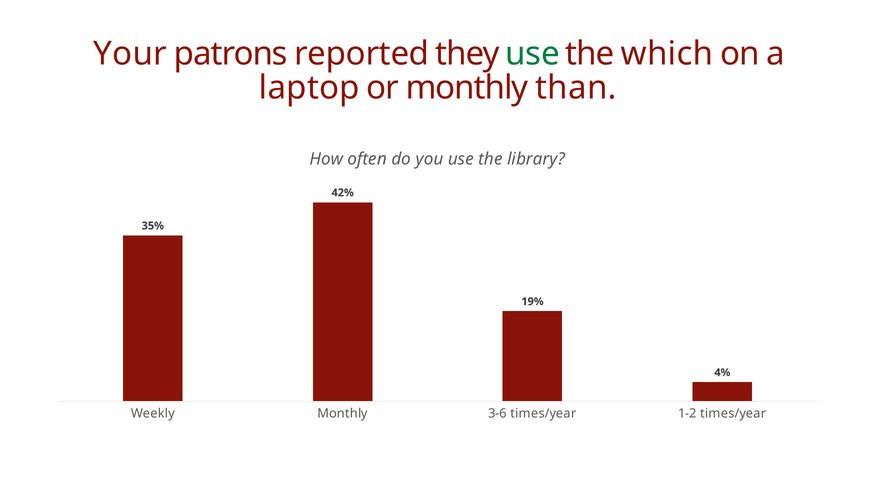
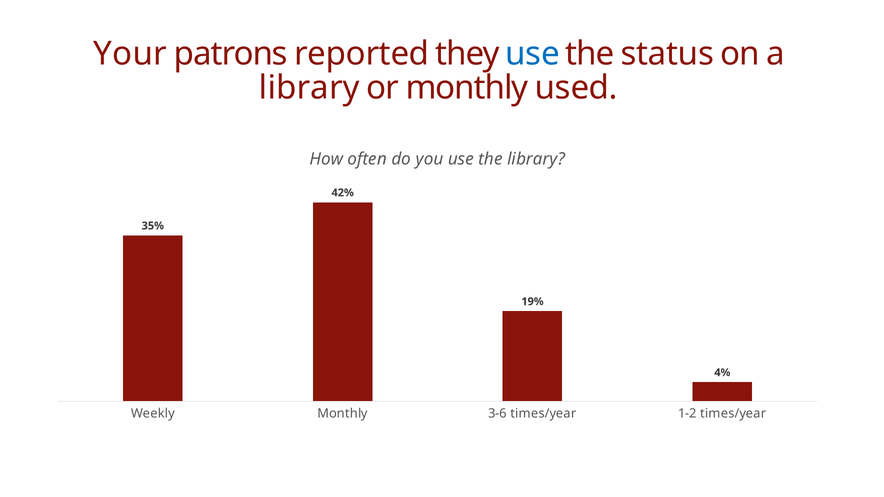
use at (533, 54) colour: green -> blue
which: which -> status
laptop at (309, 88): laptop -> library
than: than -> used
